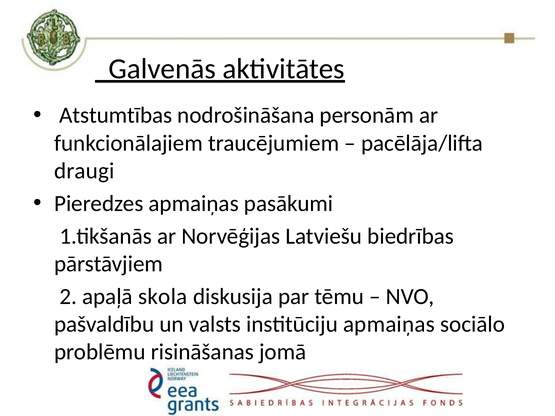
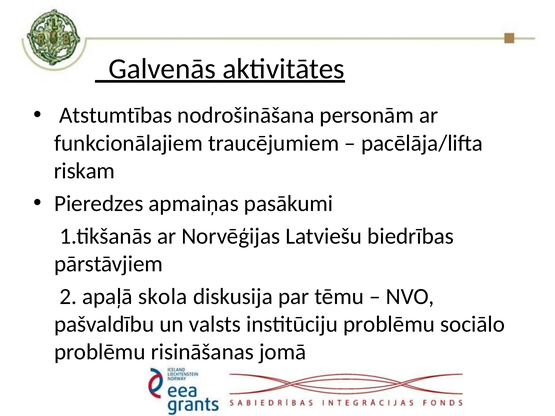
draugi: draugi -> riskam
institūciju apmaiņas: apmaiņas -> problēmu
